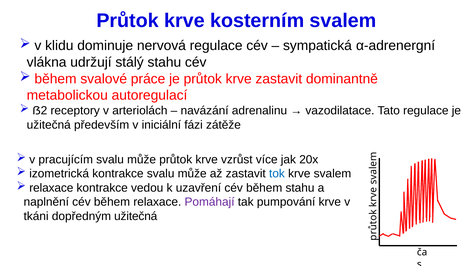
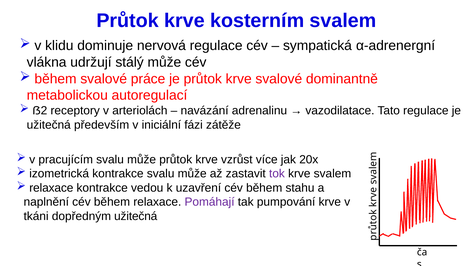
stálý stahu: stahu -> může
krve zastavit: zastavit -> svalové
tok colour: blue -> purple
